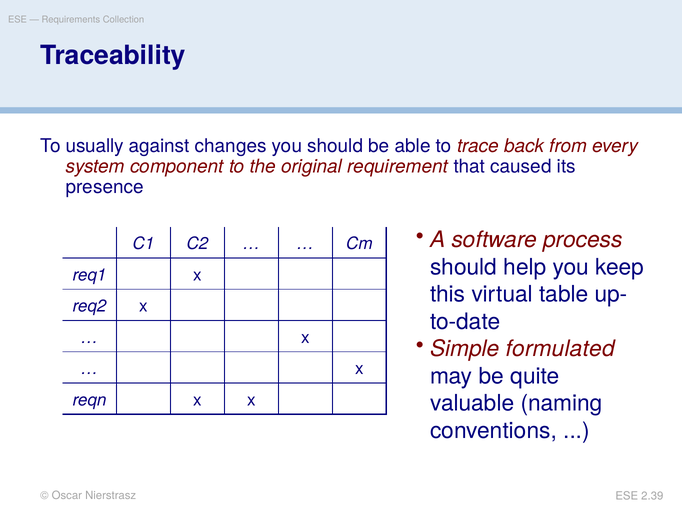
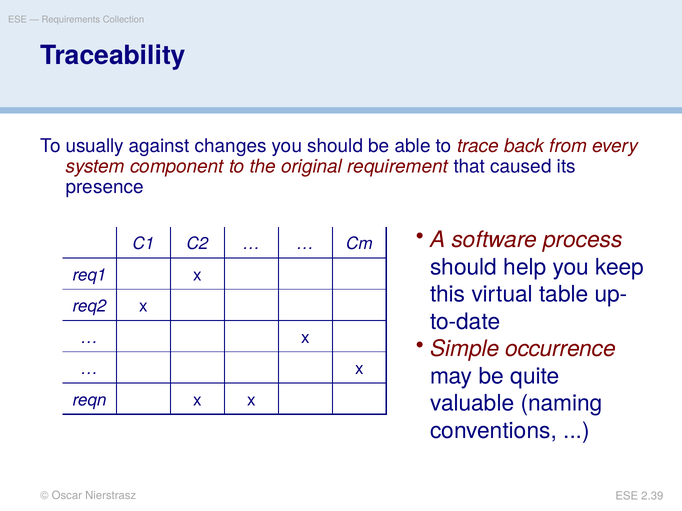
formulated: formulated -> occurrence
